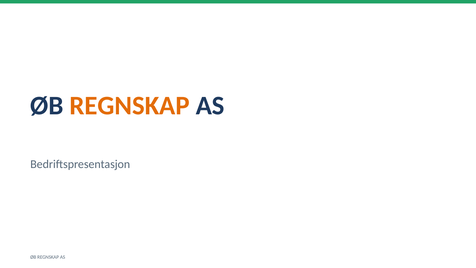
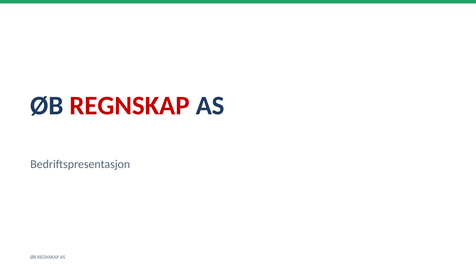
REGNSKAP at (130, 106) colour: orange -> red
